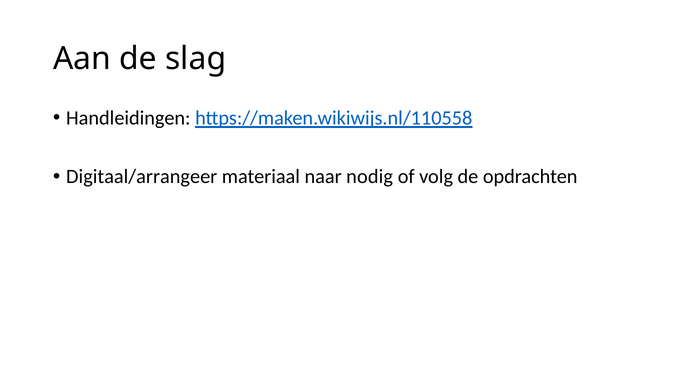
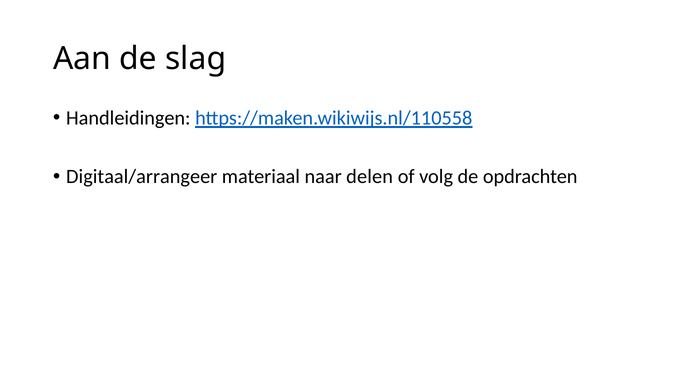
nodig: nodig -> delen
